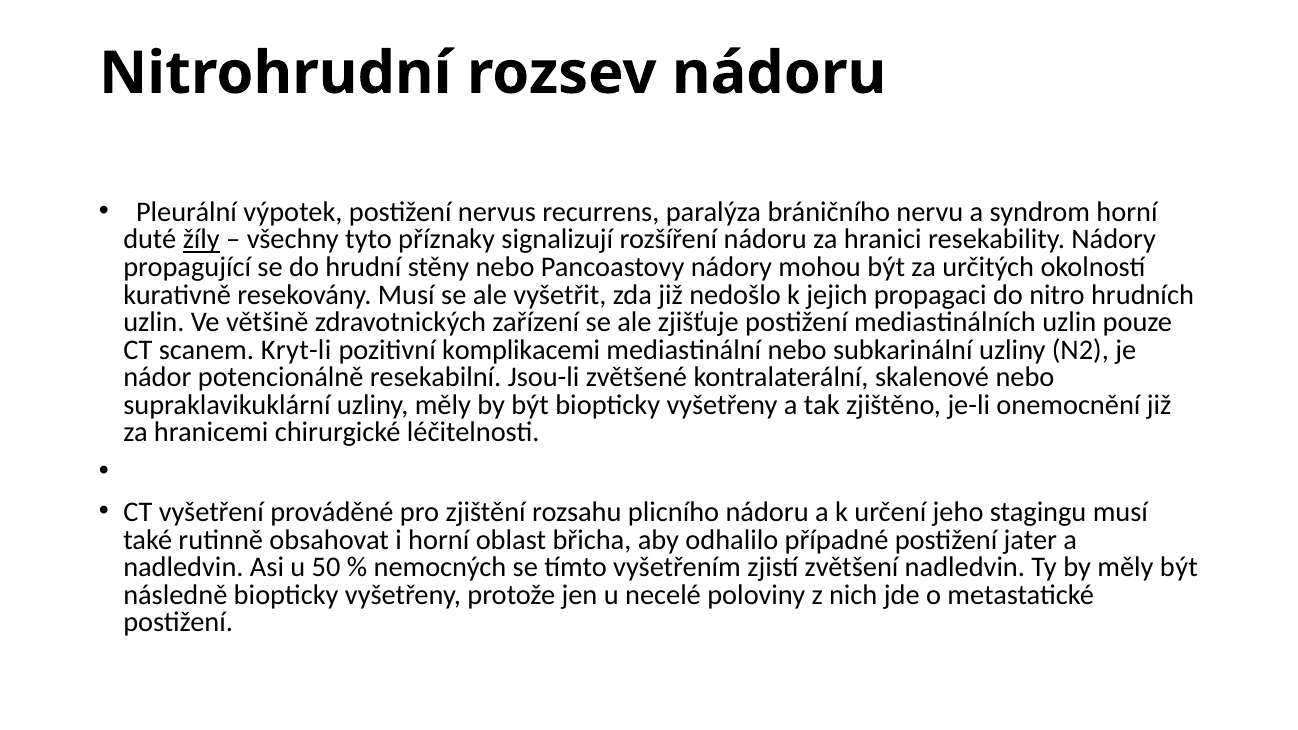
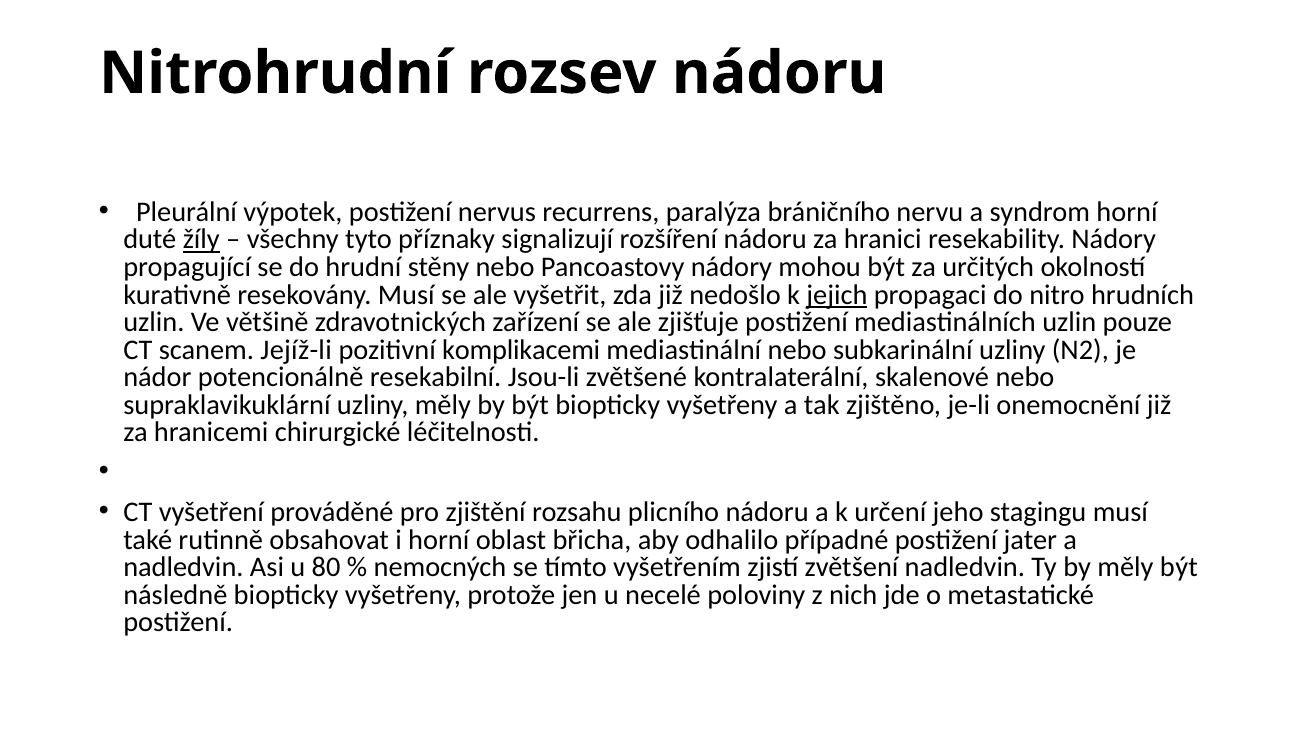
jejich underline: none -> present
Kryt-li: Kryt-li -> Jejíž-li
50: 50 -> 80
